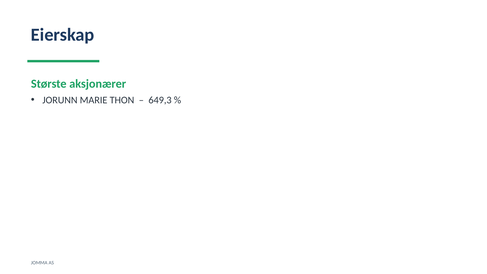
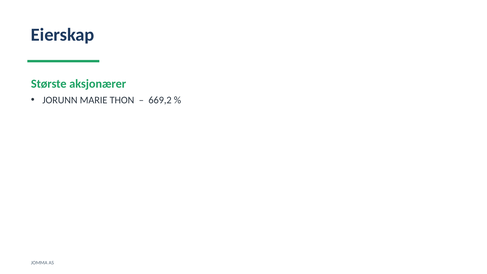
649,3: 649,3 -> 669,2
